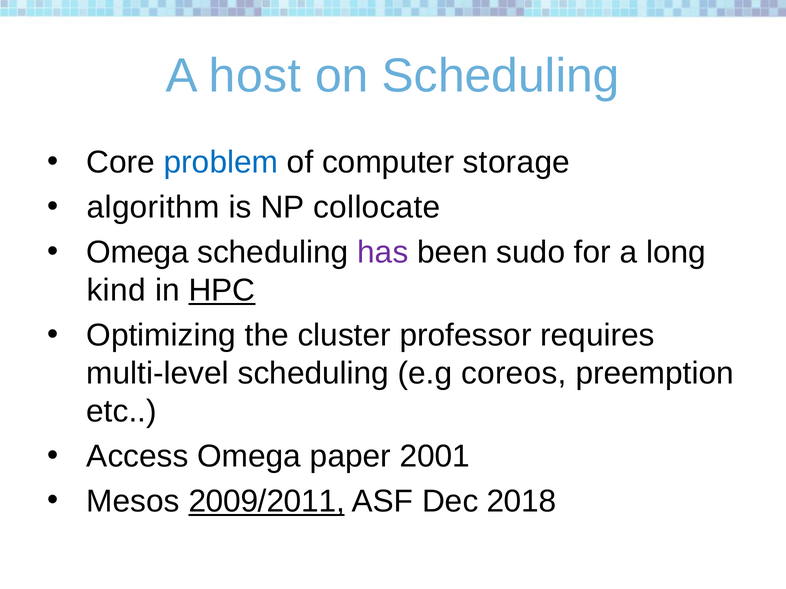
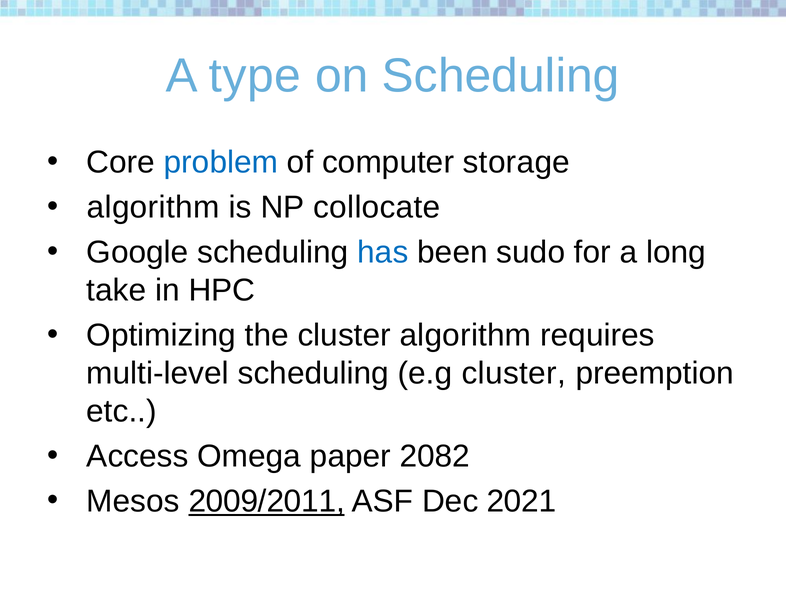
host: host -> type
Omega at (138, 253): Omega -> Google
has colour: purple -> blue
kind: kind -> take
HPC underline: present -> none
cluster professor: professor -> algorithm
e.g coreos: coreos -> cluster
2001: 2001 -> 2082
2018: 2018 -> 2021
